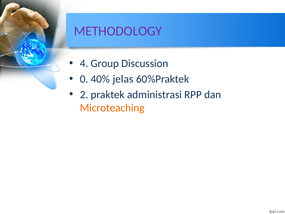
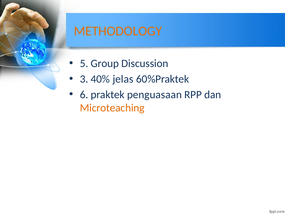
METHODOLOGY colour: purple -> orange
4: 4 -> 5
0: 0 -> 3
2: 2 -> 6
administrasi: administrasi -> penguasaan
